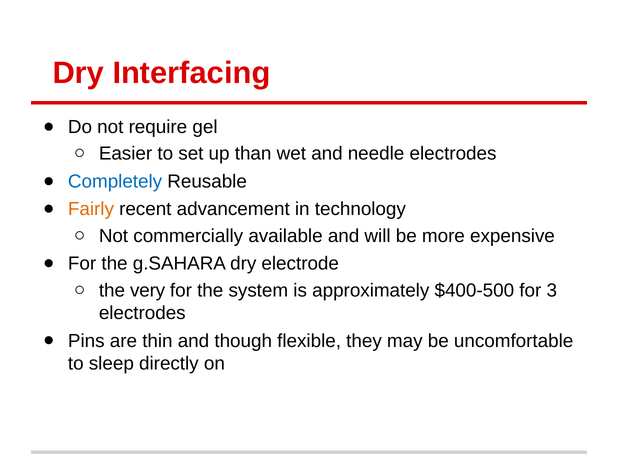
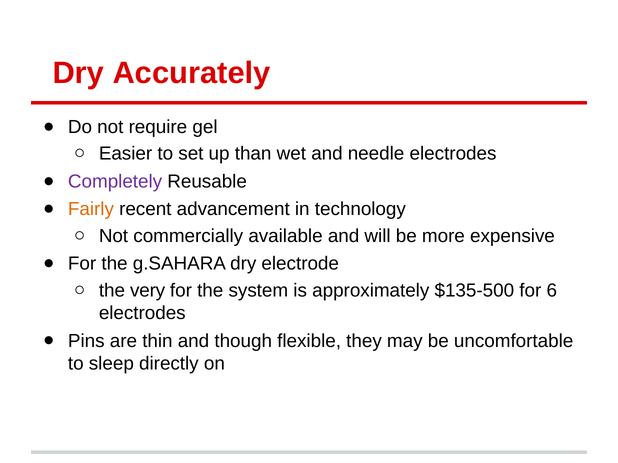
Interfacing: Interfacing -> Accurately
Completely colour: blue -> purple
$400-500: $400-500 -> $135-500
3: 3 -> 6
